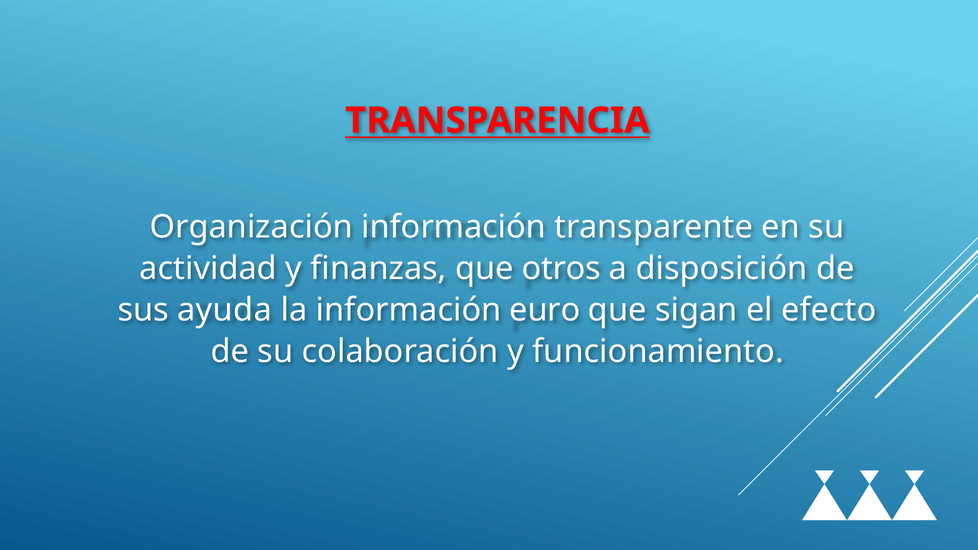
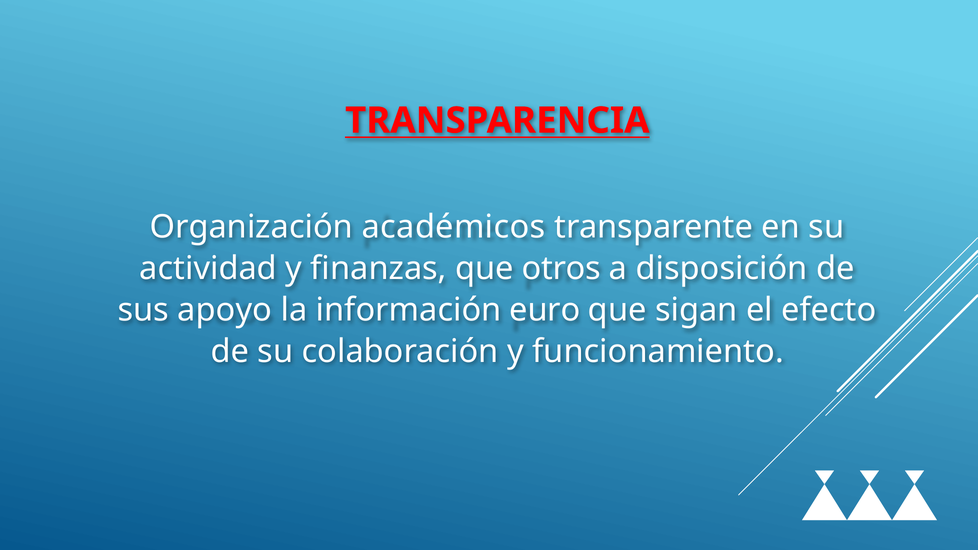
Organización información: información -> académicos
ayuda: ayuda -> apoyo
